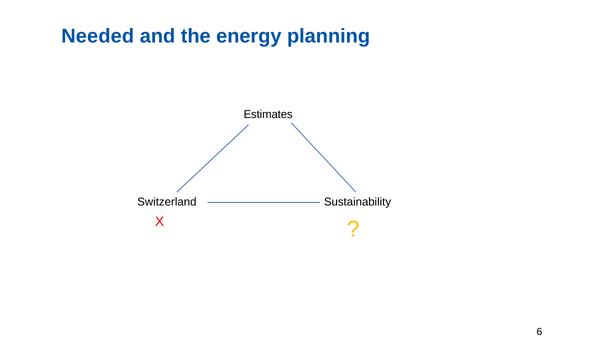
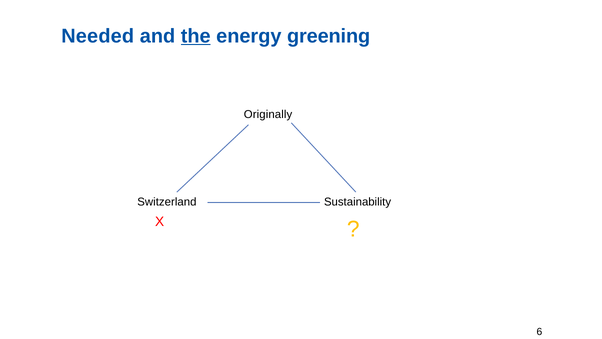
the underline: none -> present
planning: planning -> greening
Estimates: Estimates -> Originally
